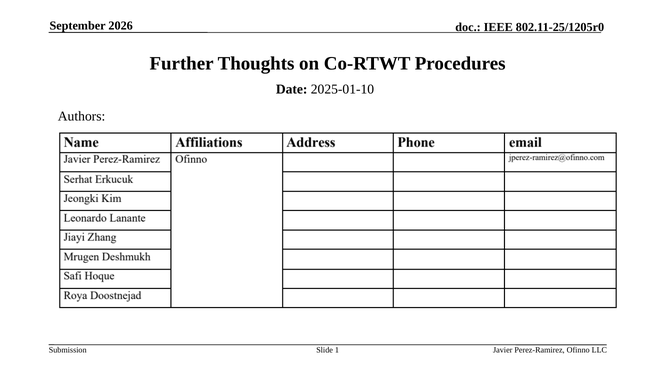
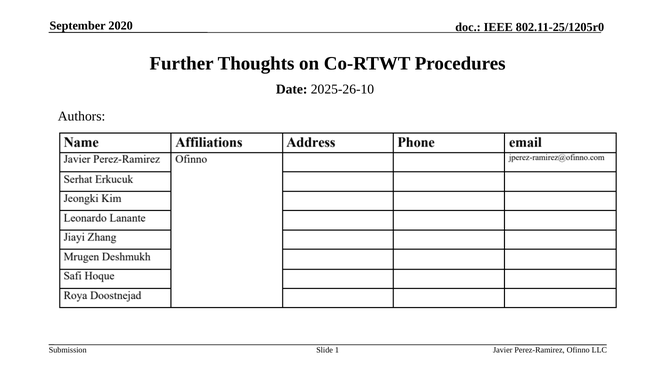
2026: 2026 -> 2020
2025-01-10: 2025-01-10 -> 2025-26-10
